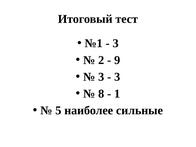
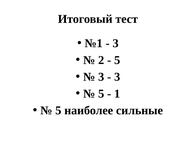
9 at (117, 60): 9 -> 5
8 at (101, 94): 8 -> 5
